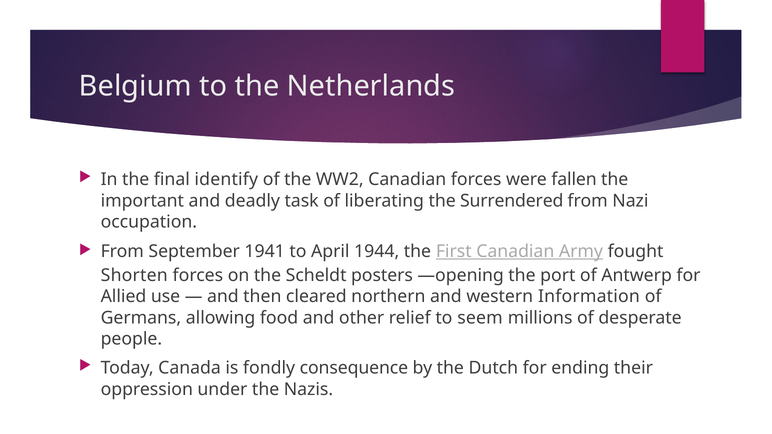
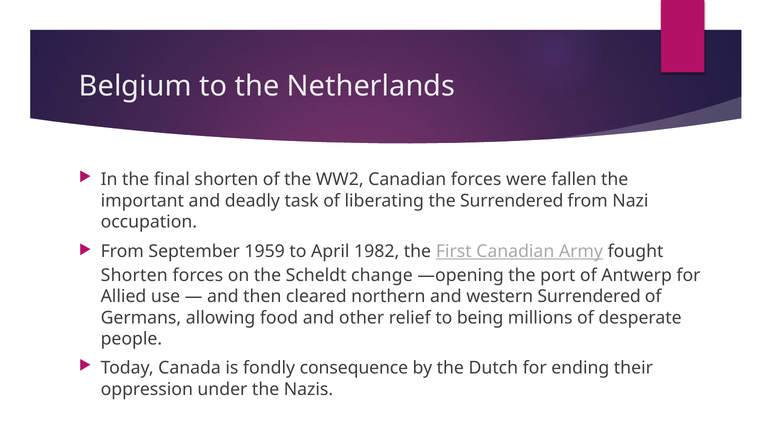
final identify: identify -> shorten
1941: 1941 -> 1959
1944: 1944 -> 1982
posters: posters -> change
western Information: Information -> Surrendered
seem: seem -> being
